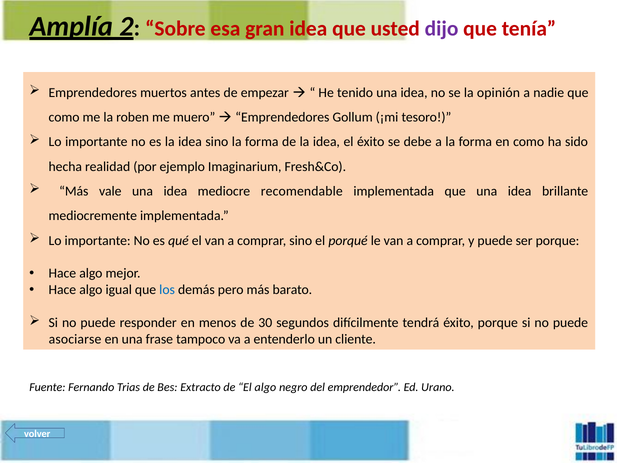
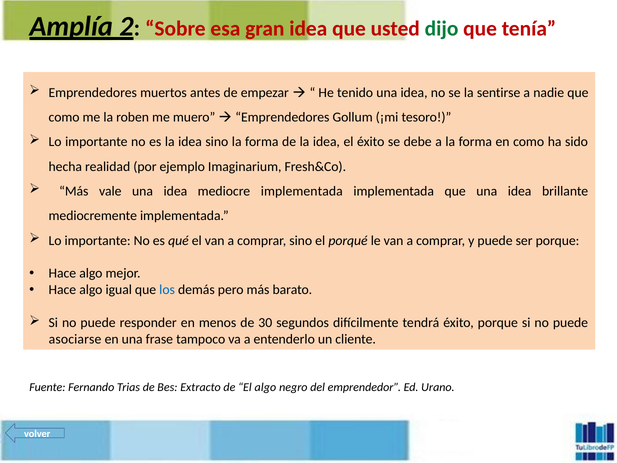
dijo colour: purple -> green
opinión: opinión -> sentirse
mediocre recomendable: recomendable -> implementada
